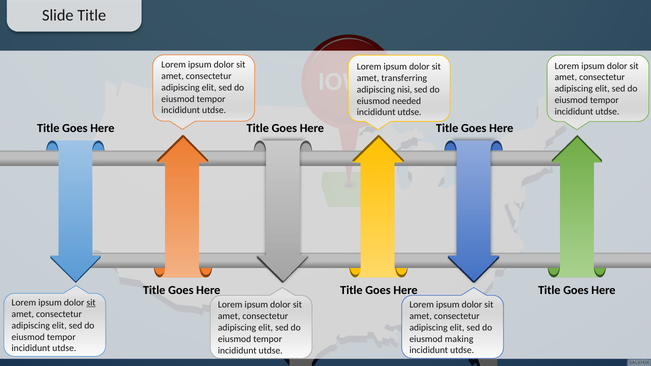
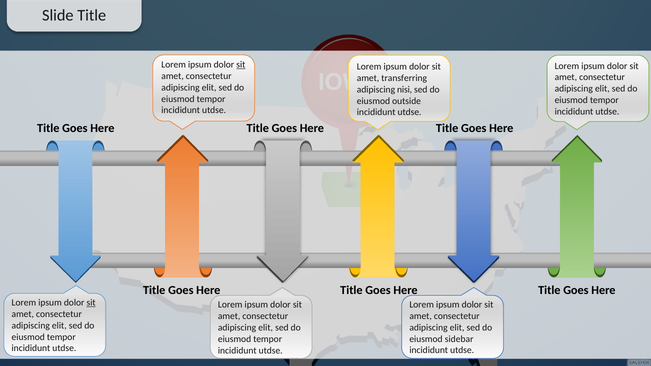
sit at (241, 65) underline: none -> present
needed: needed -> outside
making: making -> sidebar
